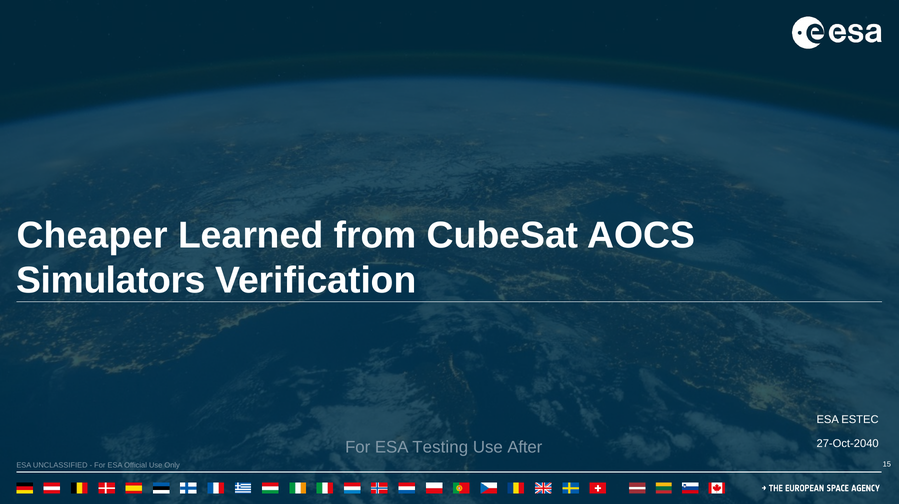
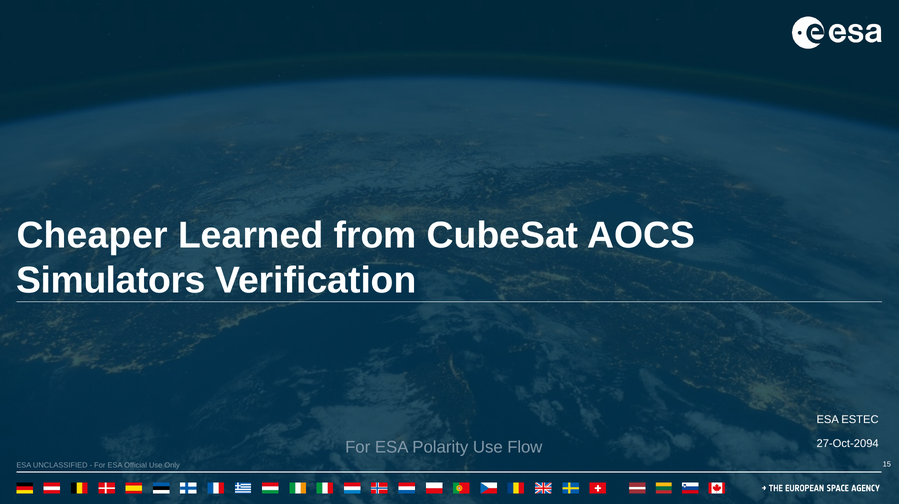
27-Oct-2040: 27-Oct-2040 -> 27-Oct-2094
Testing: Testing -> Polarity
After: After -> Flow
